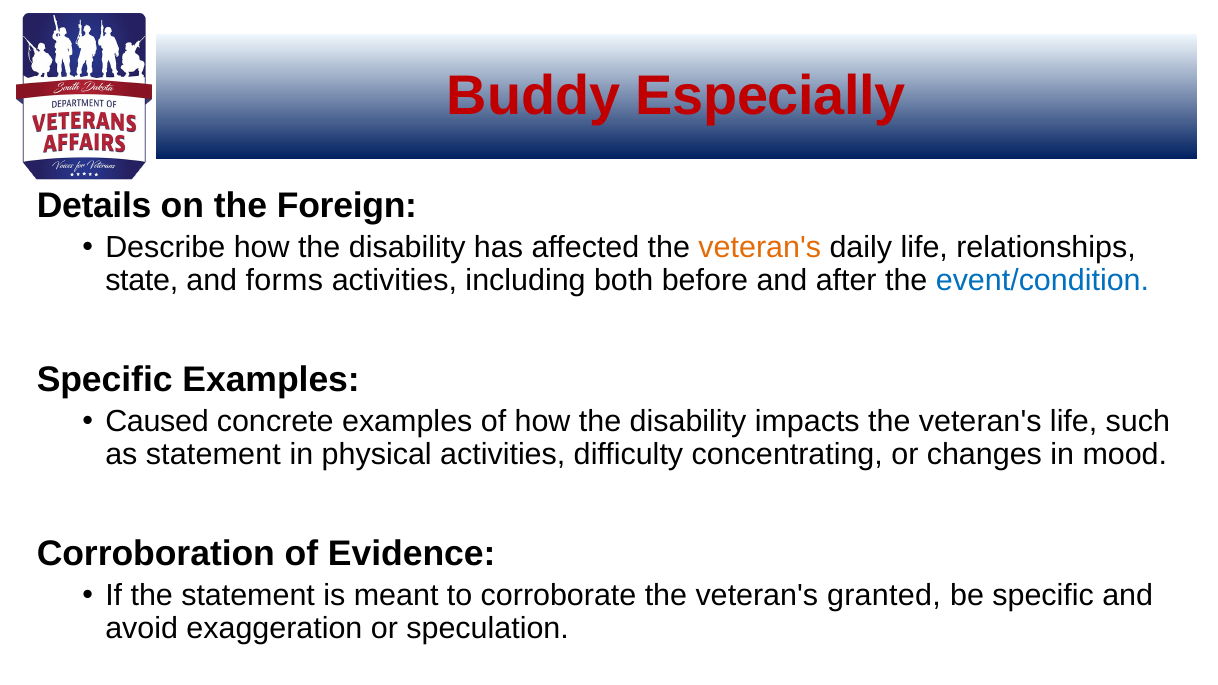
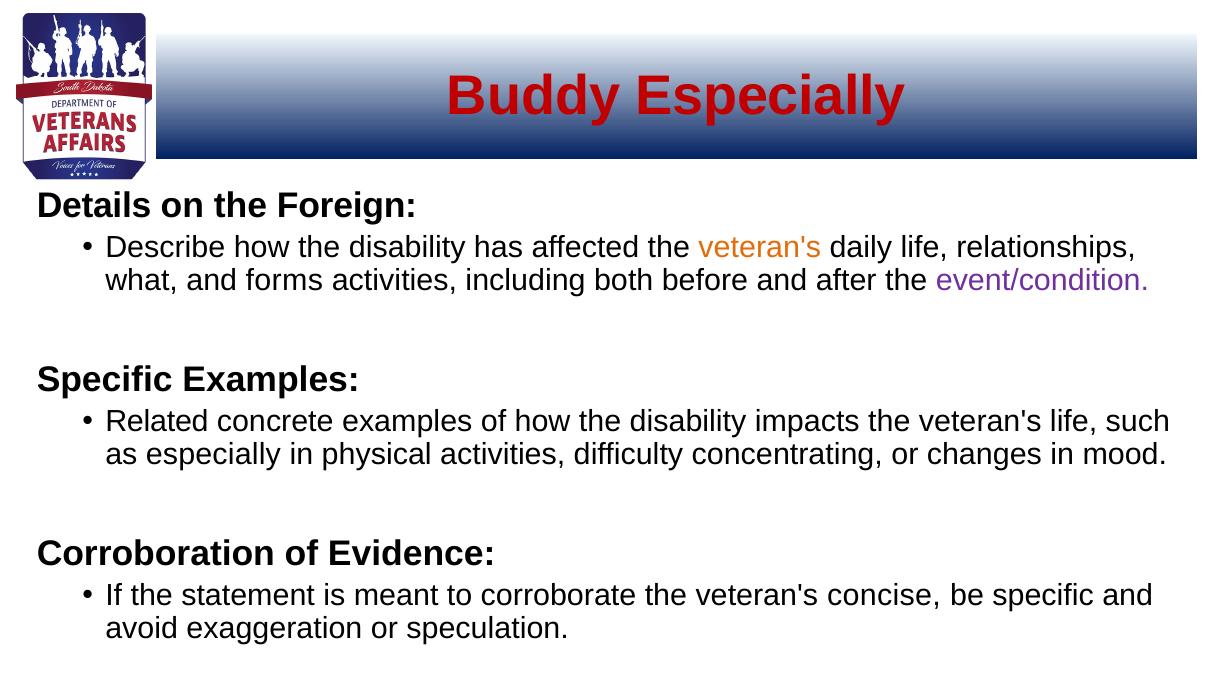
state: state -> what
event/condition colour: blue -> purple
Caused: Caused -> Related
as statement: statement -> especially
granted: granted -> concise
